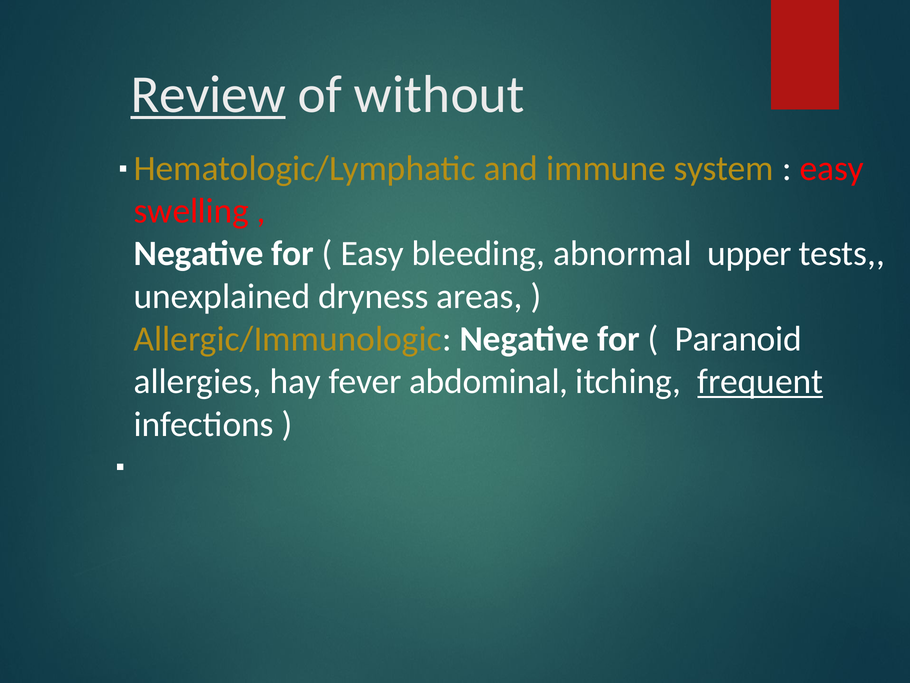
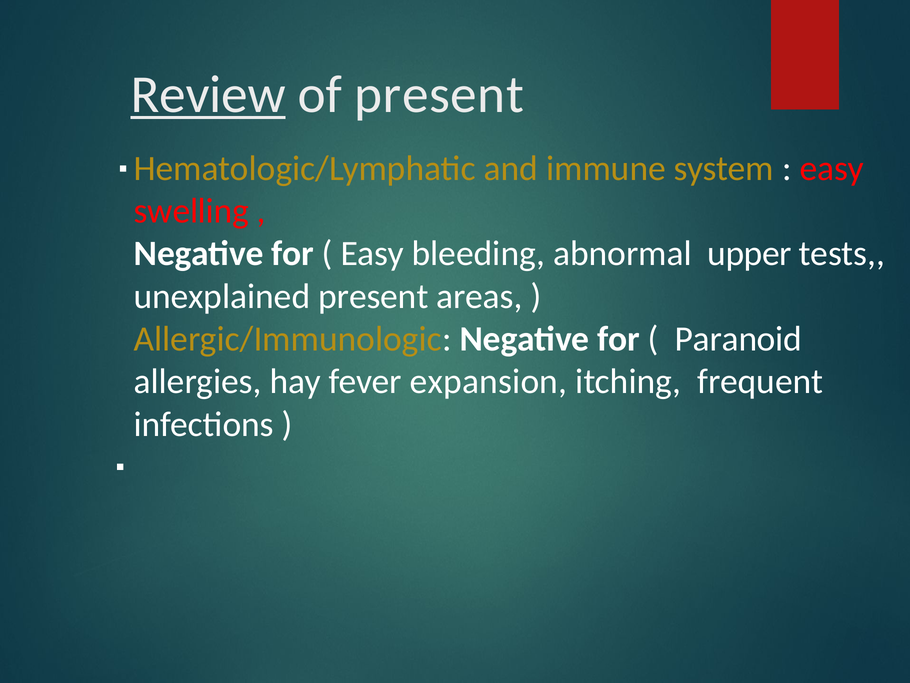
of without: without -> present
unexplained dryness: dryness -> present
abdominal: abdominal -> expansion
frequent underline: present -> none
